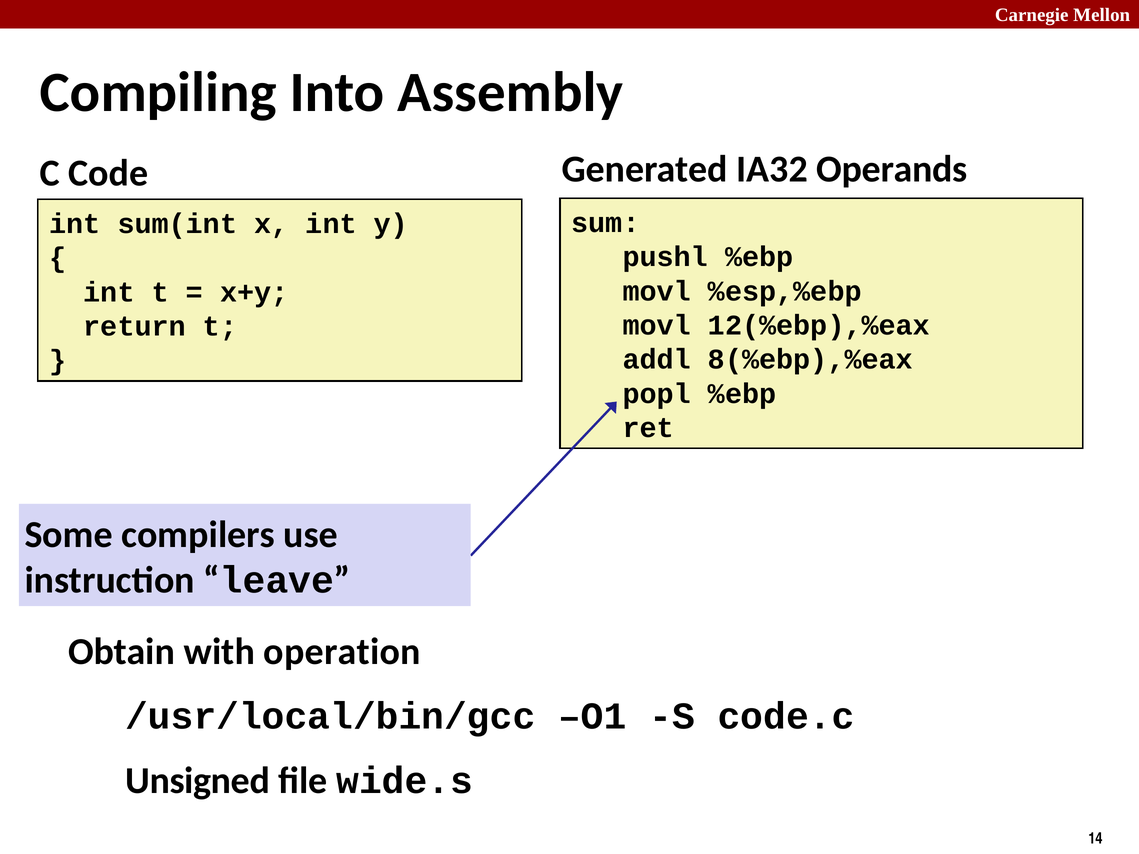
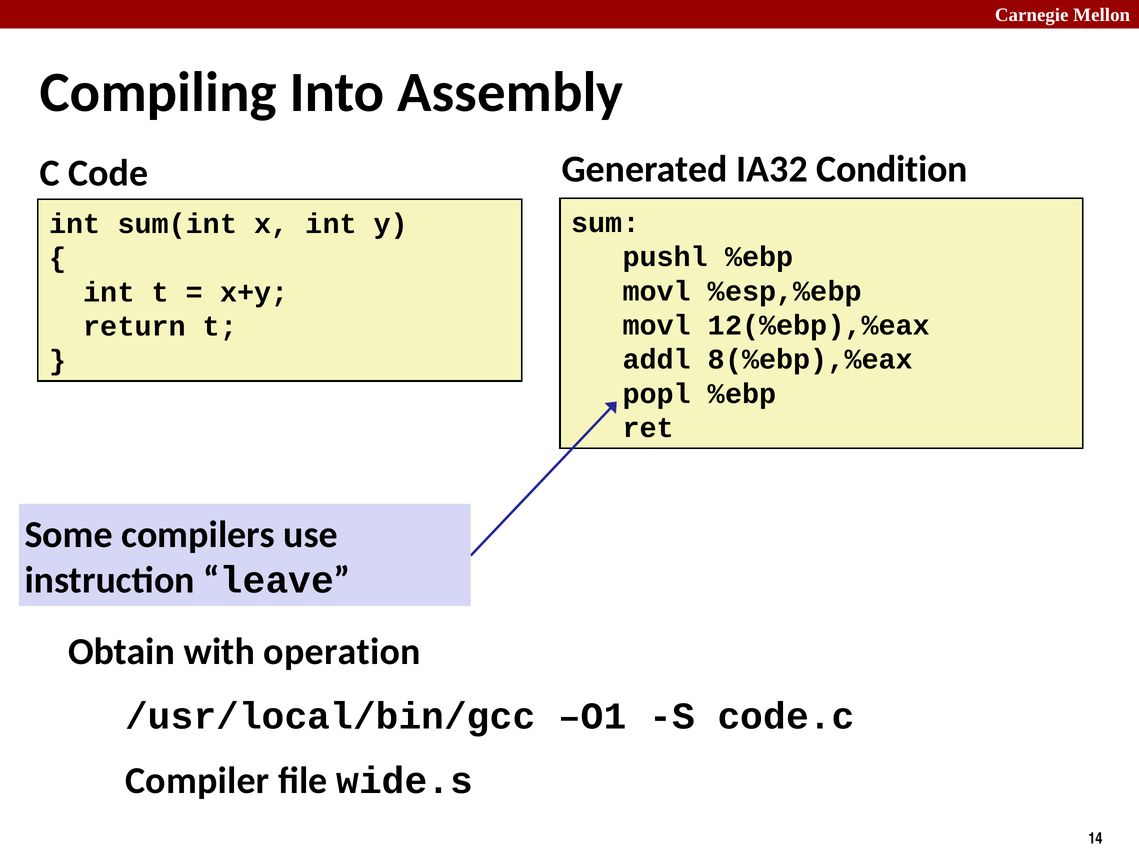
Operands: Operands -> Condition
Unsigned: Unsigned -> Compiler
